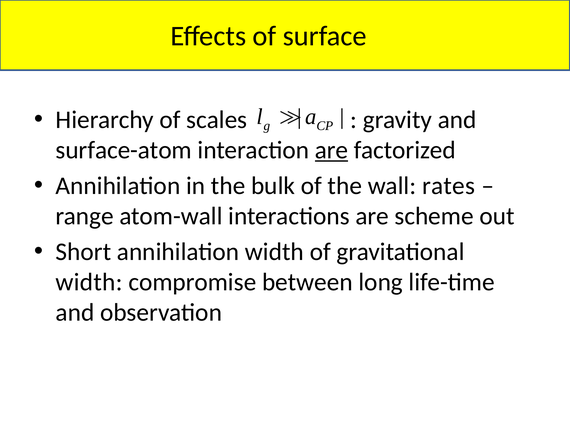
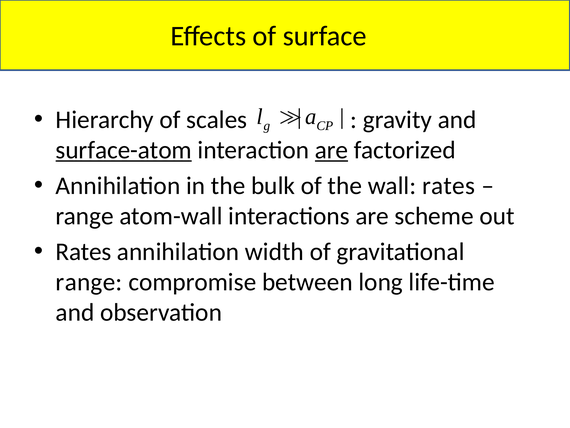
surface-atom underline: none -> present
Short at (83, 251): Short -> Rates
width at (89, 282): width -> range
